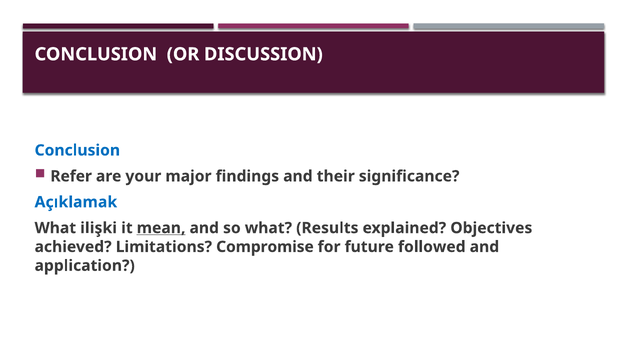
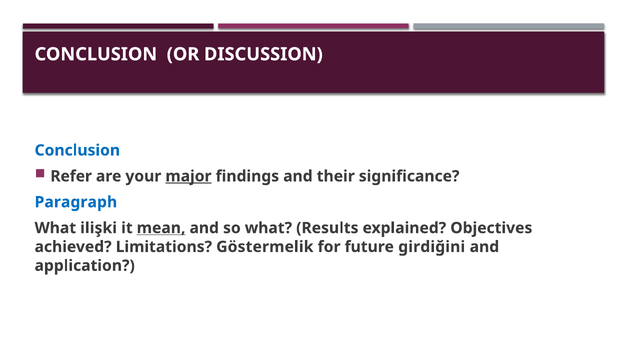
major underline: none -> present
Açıklamak: Açıklamak -> Paragraph
Compromise: Compromise -> Göstermelik
followed: followed -> girdiğini
